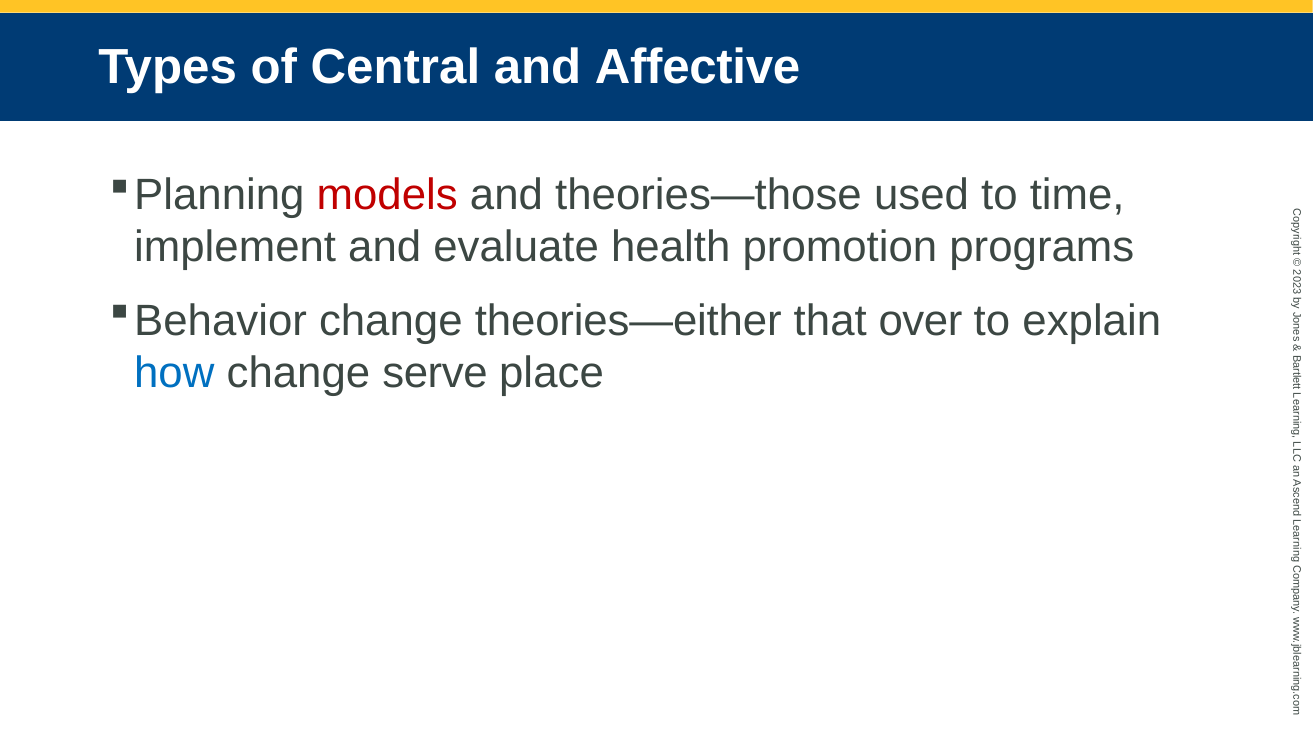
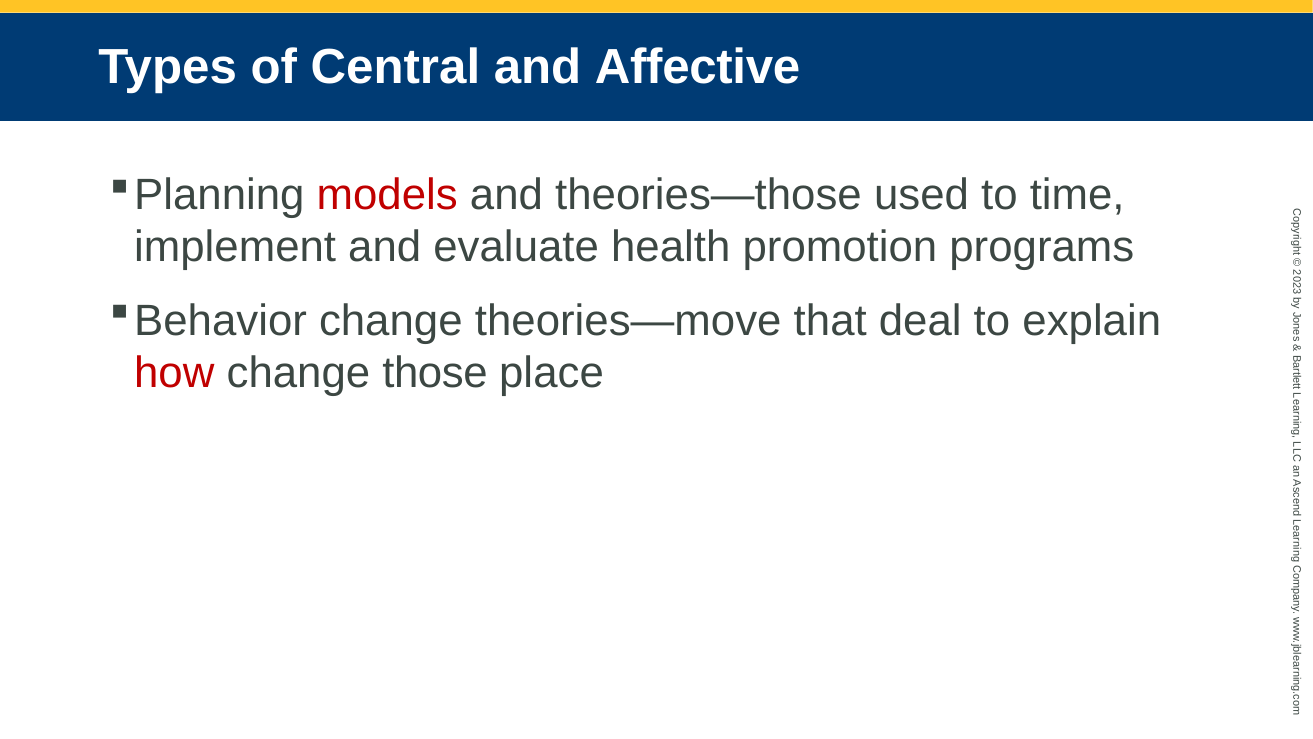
theories—either: theories—either -> theories—move
over: over -> deal
how colour: blue -> red
serve: serve -> those
